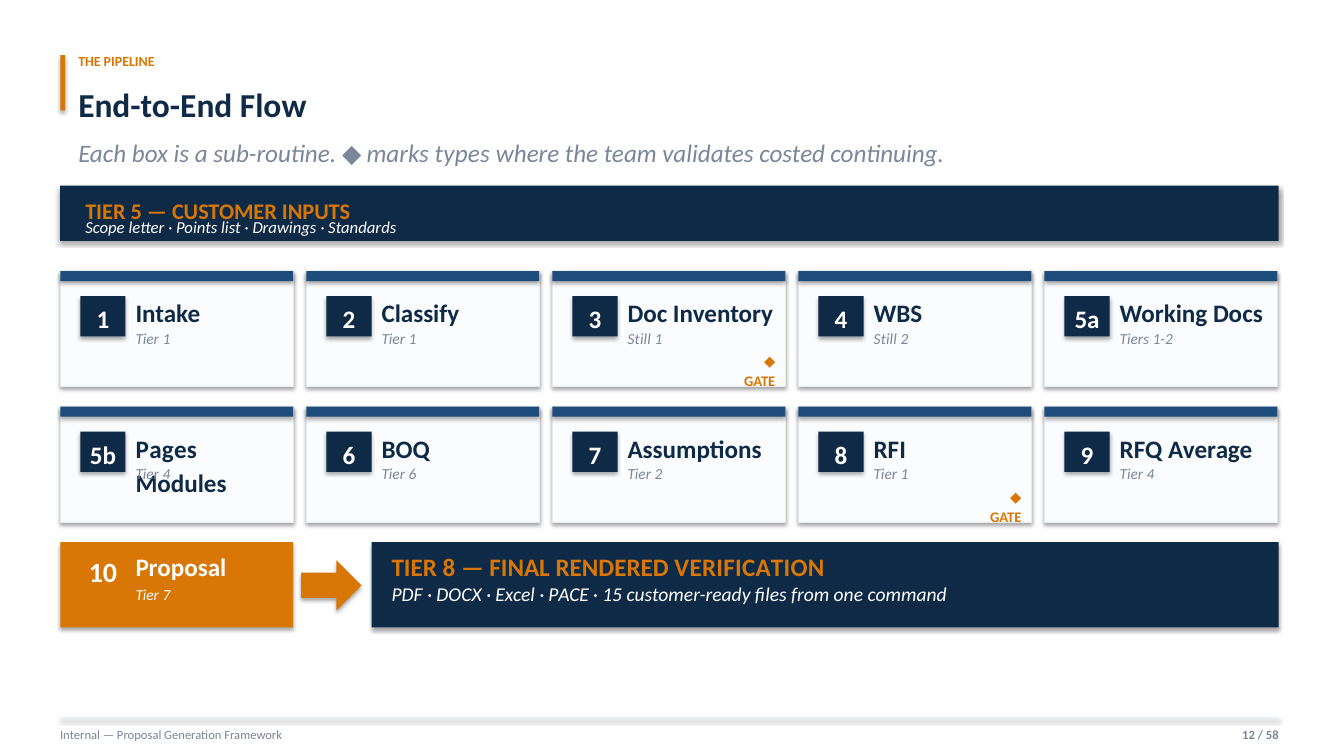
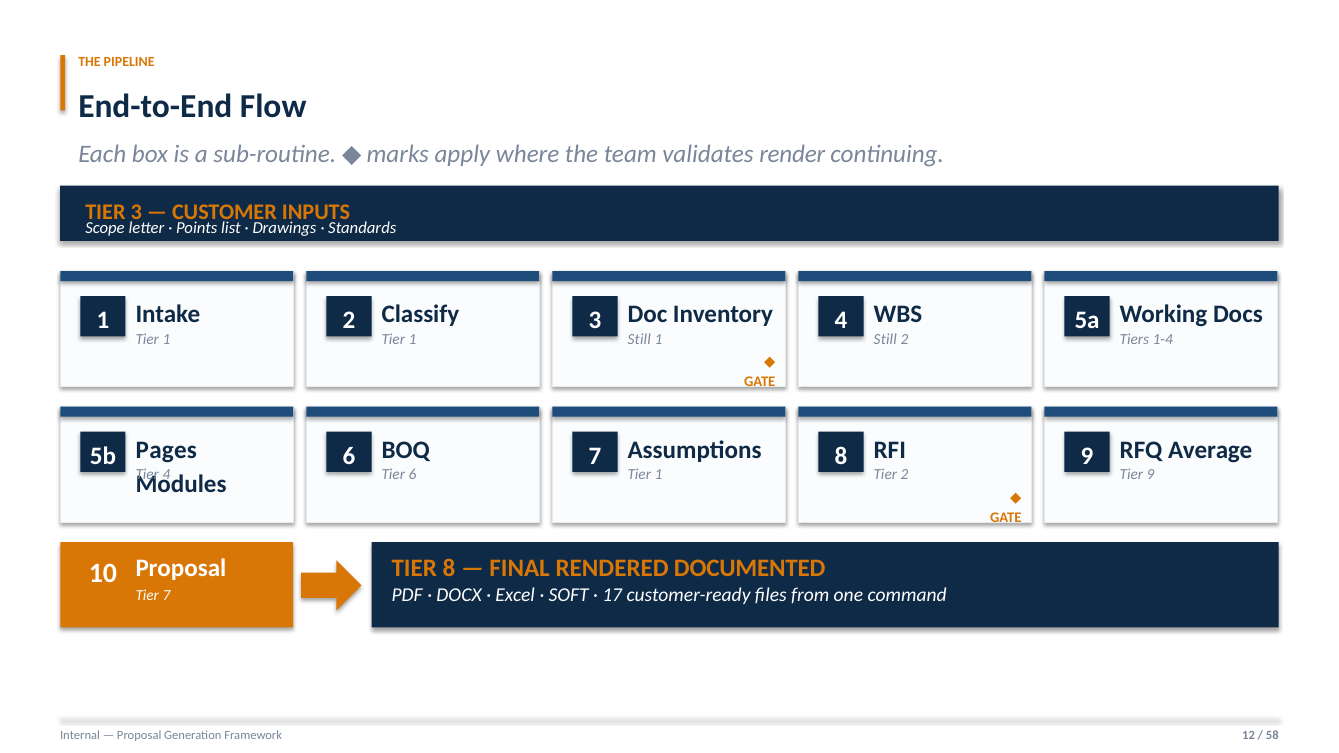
types: types -> apply
costed: costed -> render
TIER 5: 5 -> 3
1-2: 1-2 -> 1-4
2 at (659, 475): 2 -> 1
1 at (905, 475): 1 -> 2
4 at (1151, 475): 4 -> 9
VERIFICATION: VERIFICATION -> DOCUMENTED
PACE: PACE -> SOFT
15: 15 -> 17
